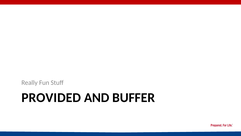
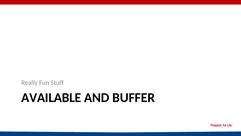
PROVIDED: PROVIDED -> AVAILABLE
